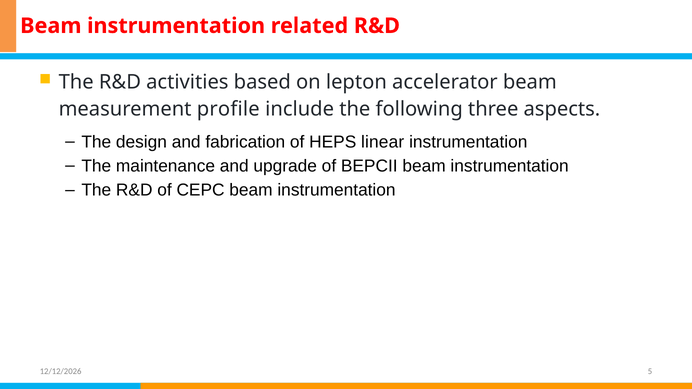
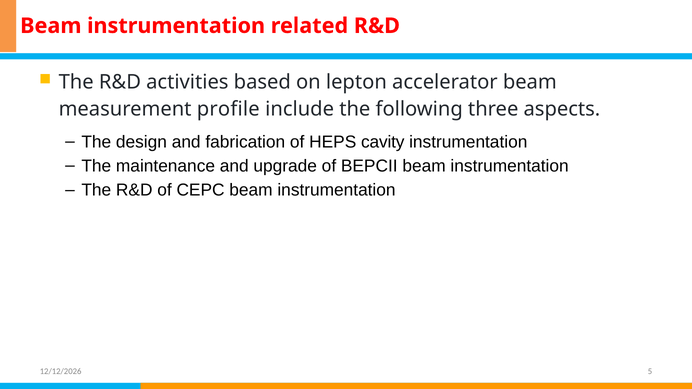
linear: linear -> cavity
